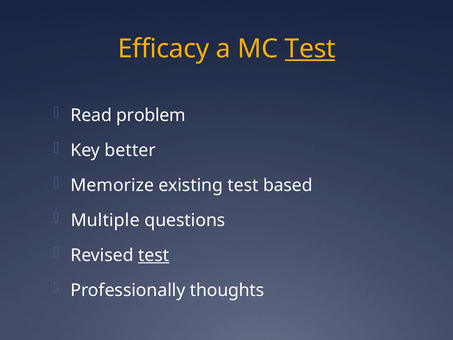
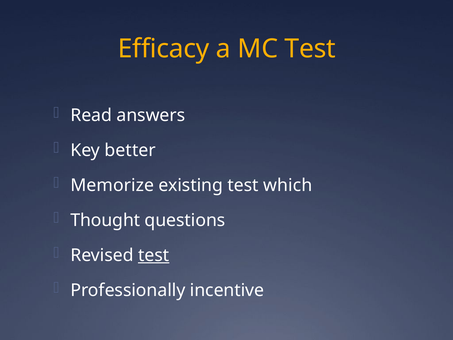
Test at (310, 49) underline: present -> none
problem: problem -> answers
based: based -> which
Multiple: Multiple -> Thought
thoughts: thoughts -> incentive
